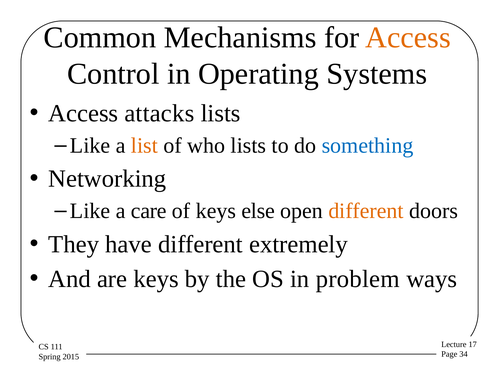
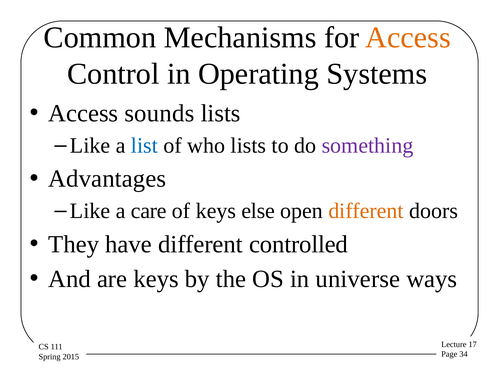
attacks: attacks -> sounds
list colour: orange -> blue
something colour: blue -> purple
Networking: Networking -> Advantages
extremely: extremely -> controlled
problem: problem -> universe
